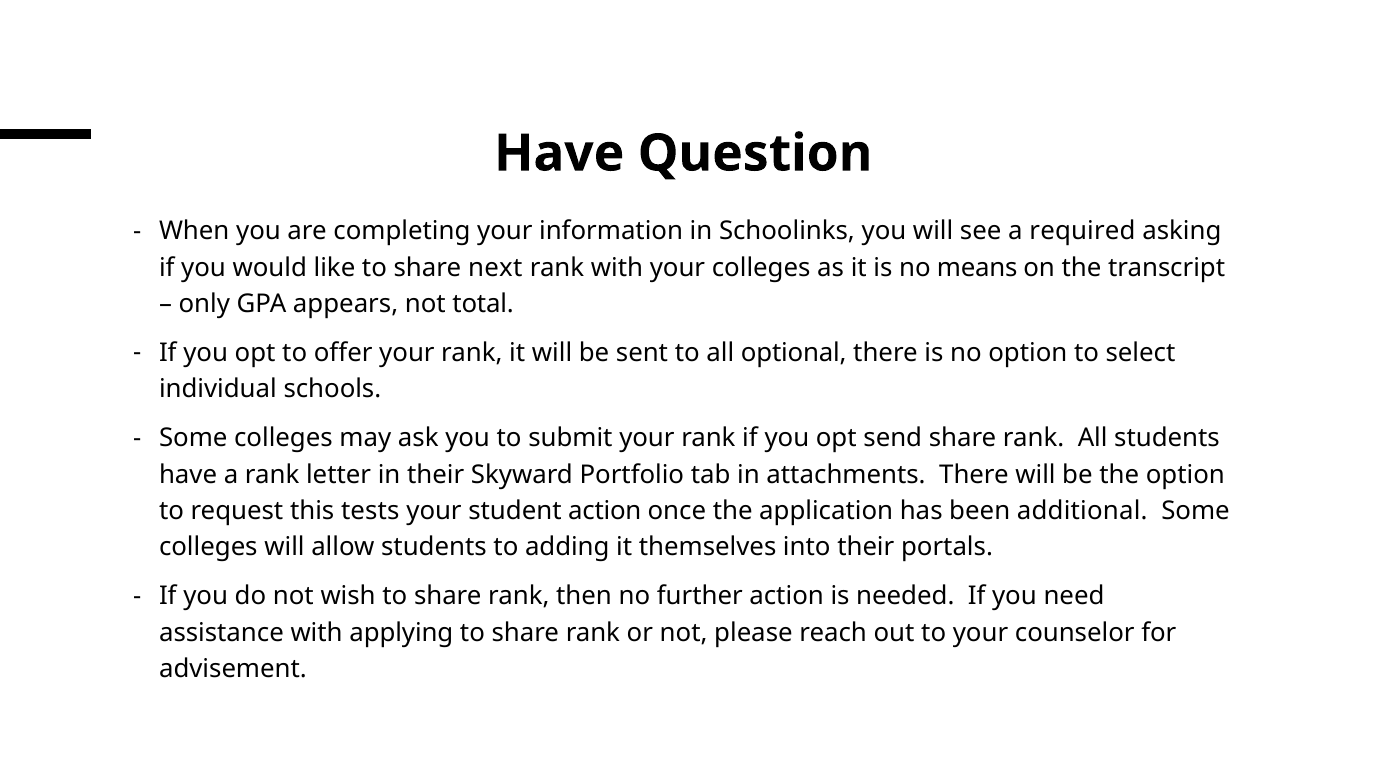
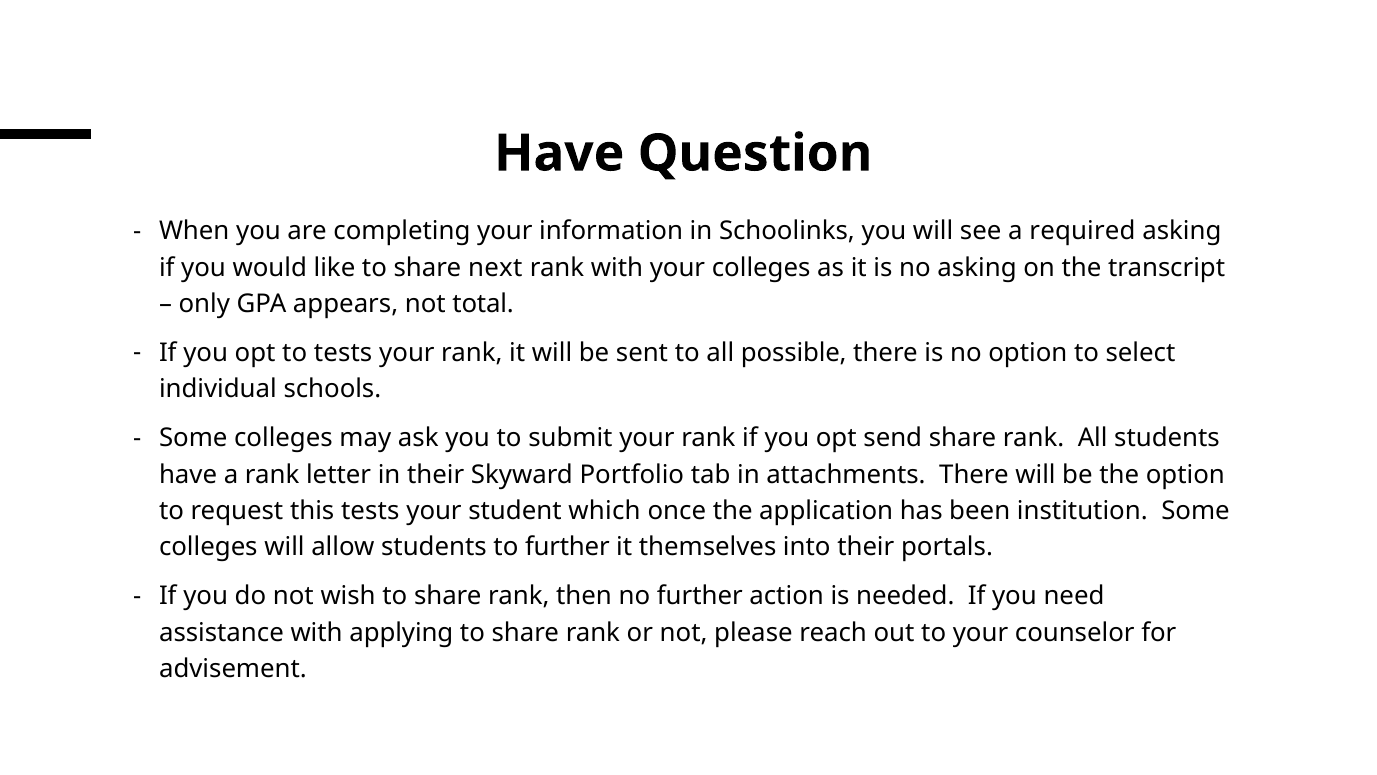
no means: means -> asking
to offer: offer -> tests
optional: optional -> possible
student action: action -> which
additional: additional -> institution
to adding: adding -> further
